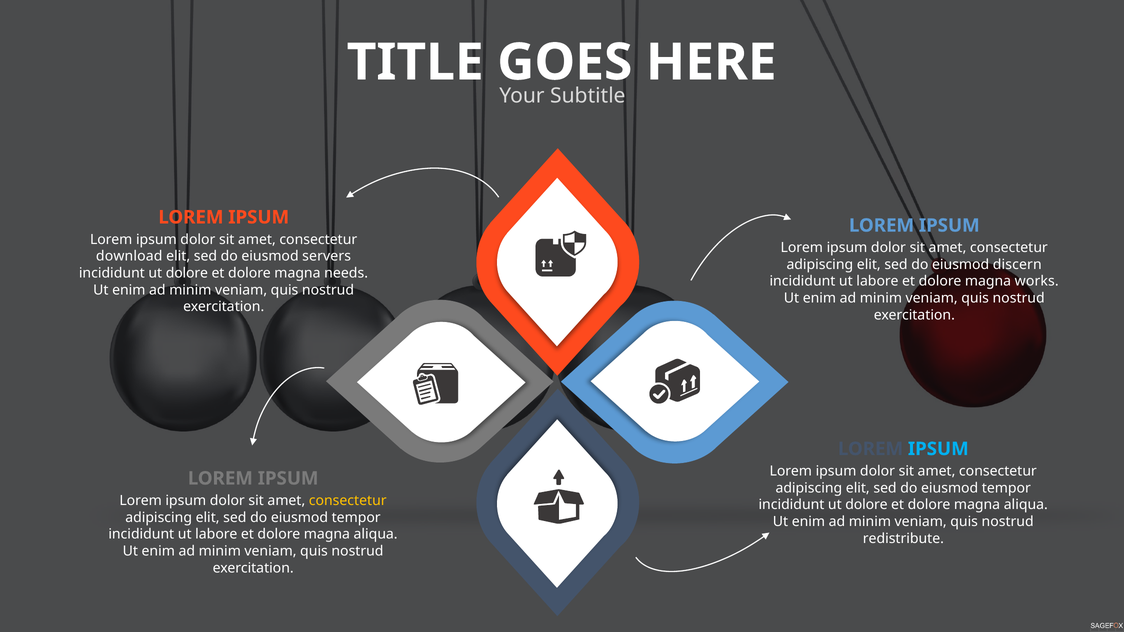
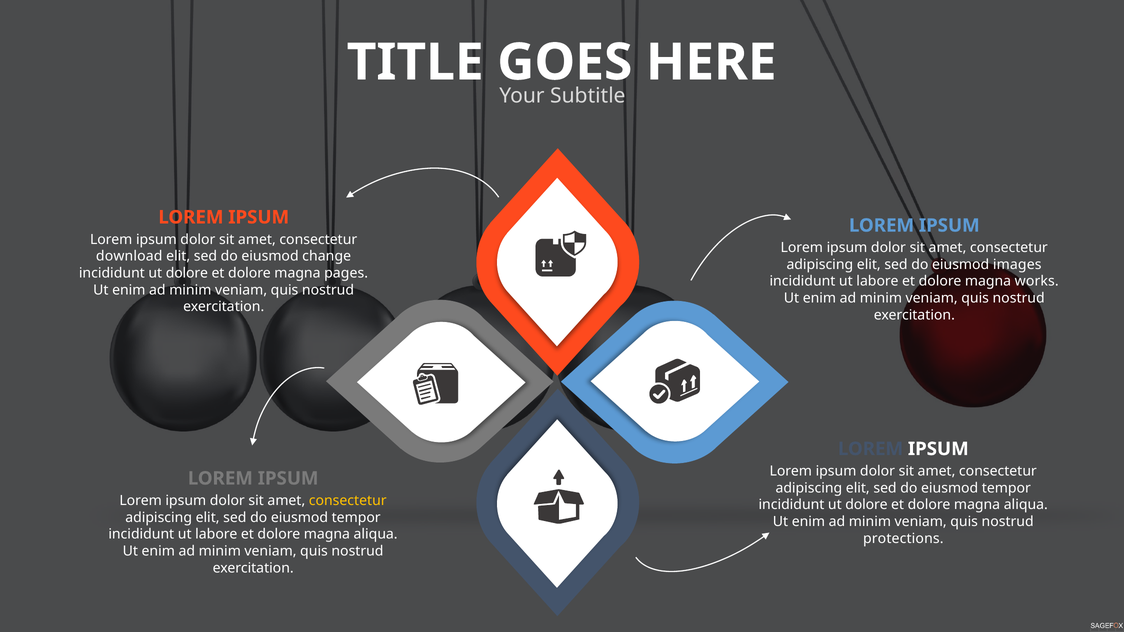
servers: servers -> change
discern: discern -> images
needs: needs -> pages
IPSUM at (938, 449) colour: light blue -> white
redistribute: redistribute -> protections
